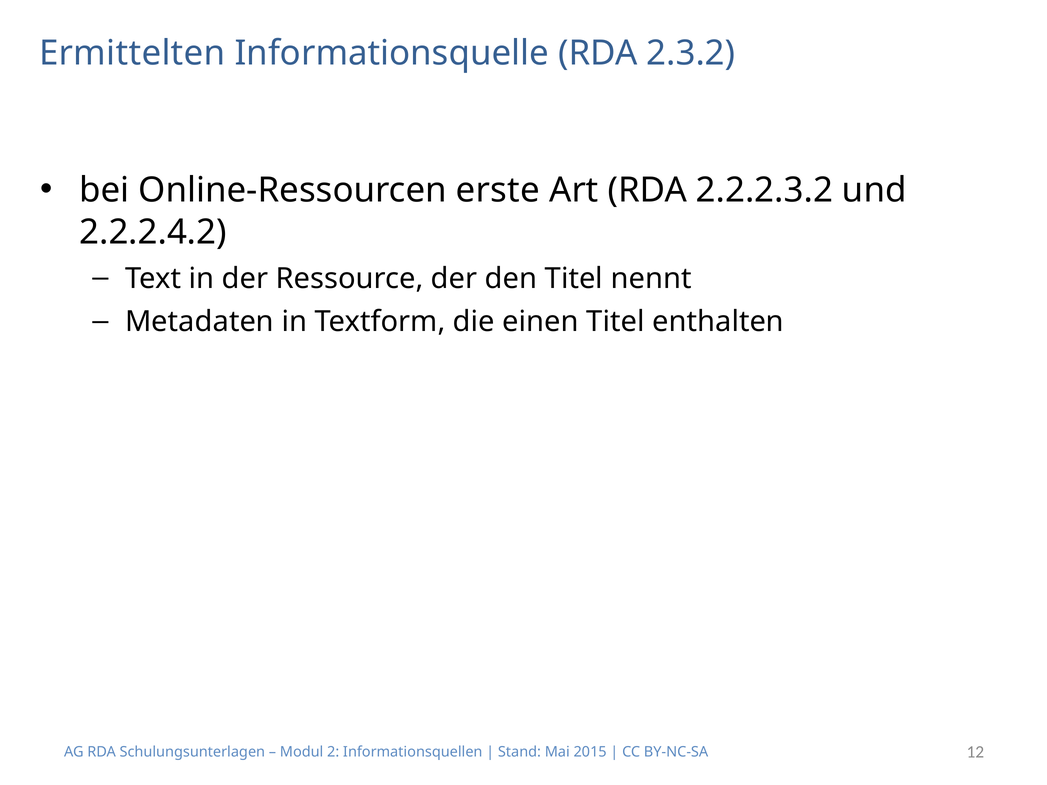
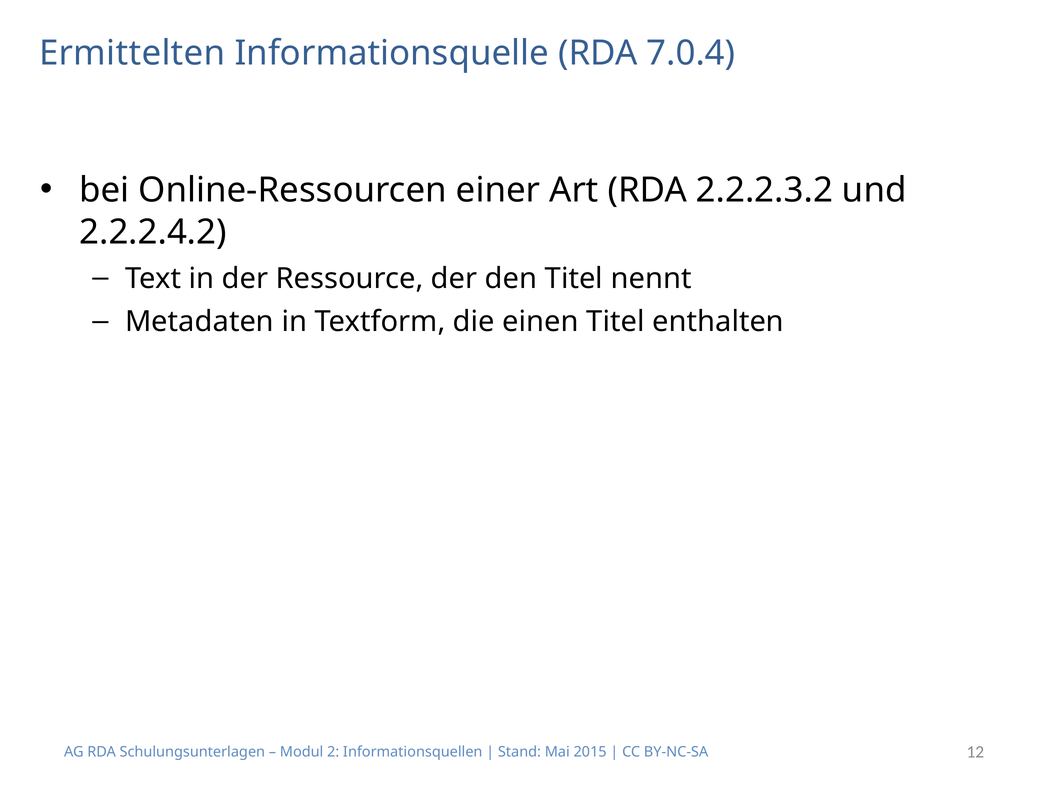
2.3.2: 2.3.2 -> 7.0.4
erste: erste -> einer
